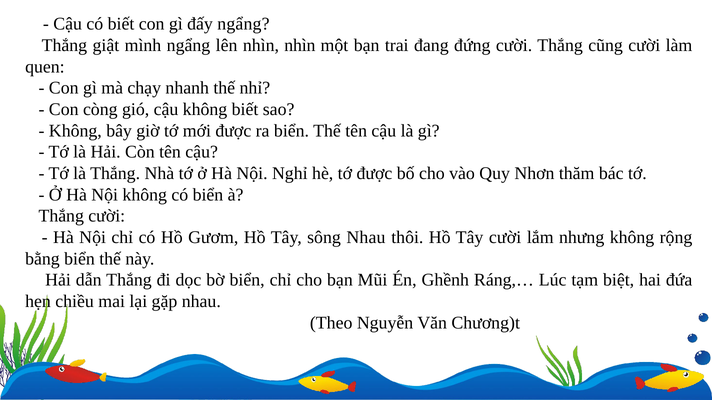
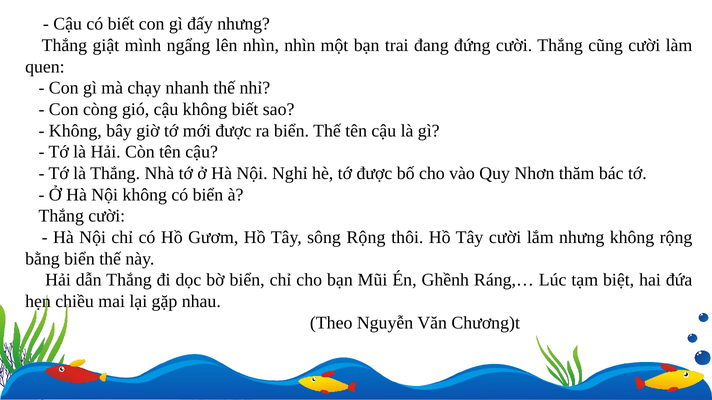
đấy ngẩng: ngẩng -> nhưng
sông Nhau: Nhau -> Rộng
